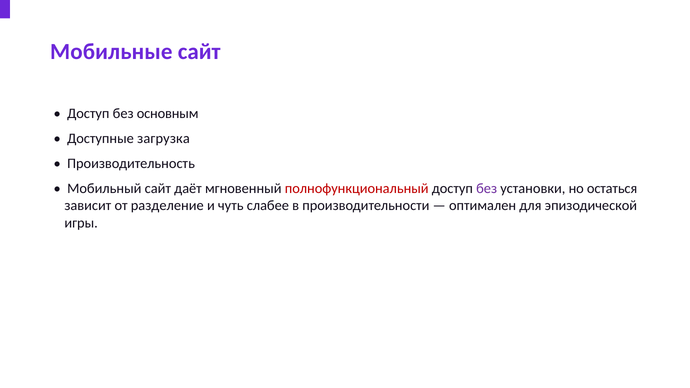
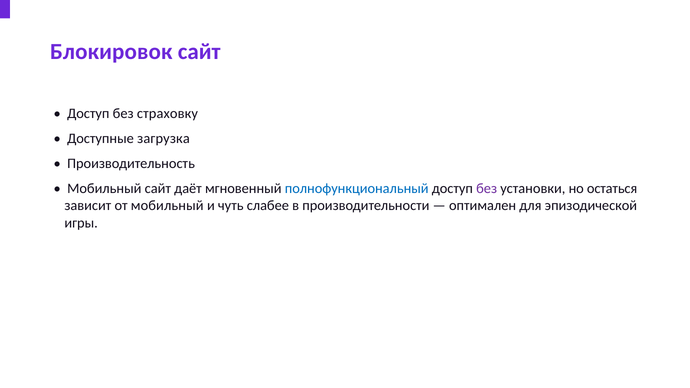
Мобильные: Мобильные -> Блокировок
основным: основным -> страховку
полнофункциональный colour: red -> blue
от разделение: разделение -> мобильный
